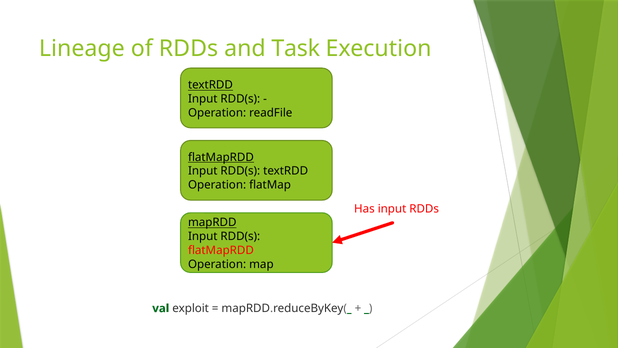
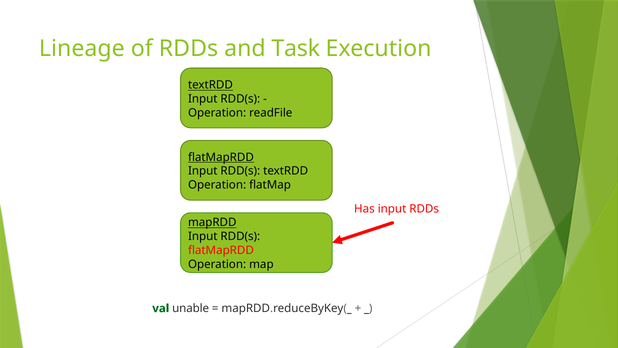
exploit: exploit -> unable
